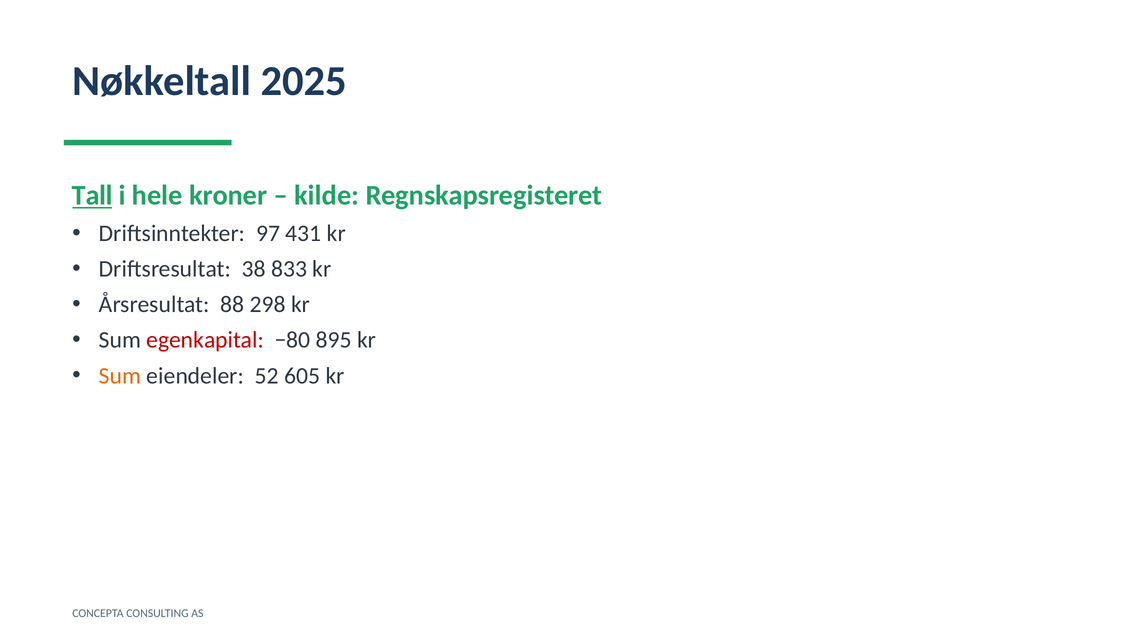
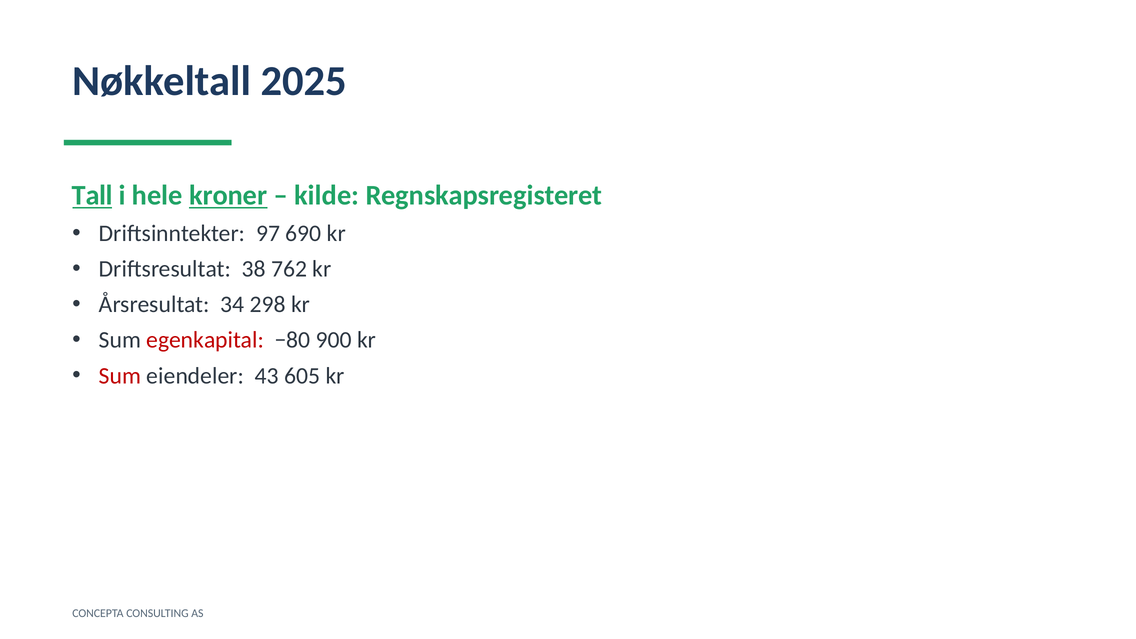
kroner underline: none -> present
431: 431 -> 690
833: 833 -> 762
88: 88 -> 34
895: 895 -> 900
Sum at (120, 376) colour: orange -> red
52: 52 -> 43
